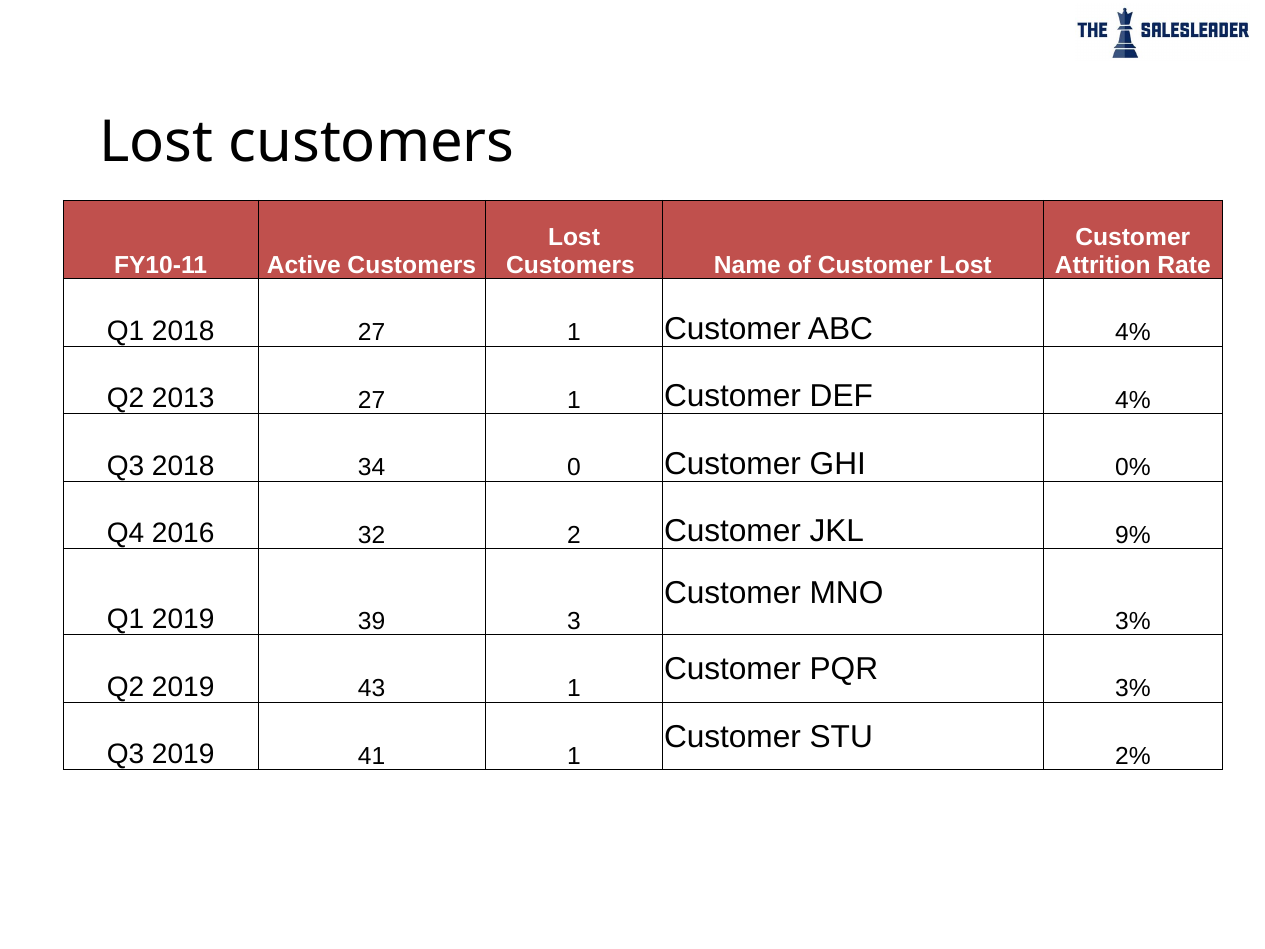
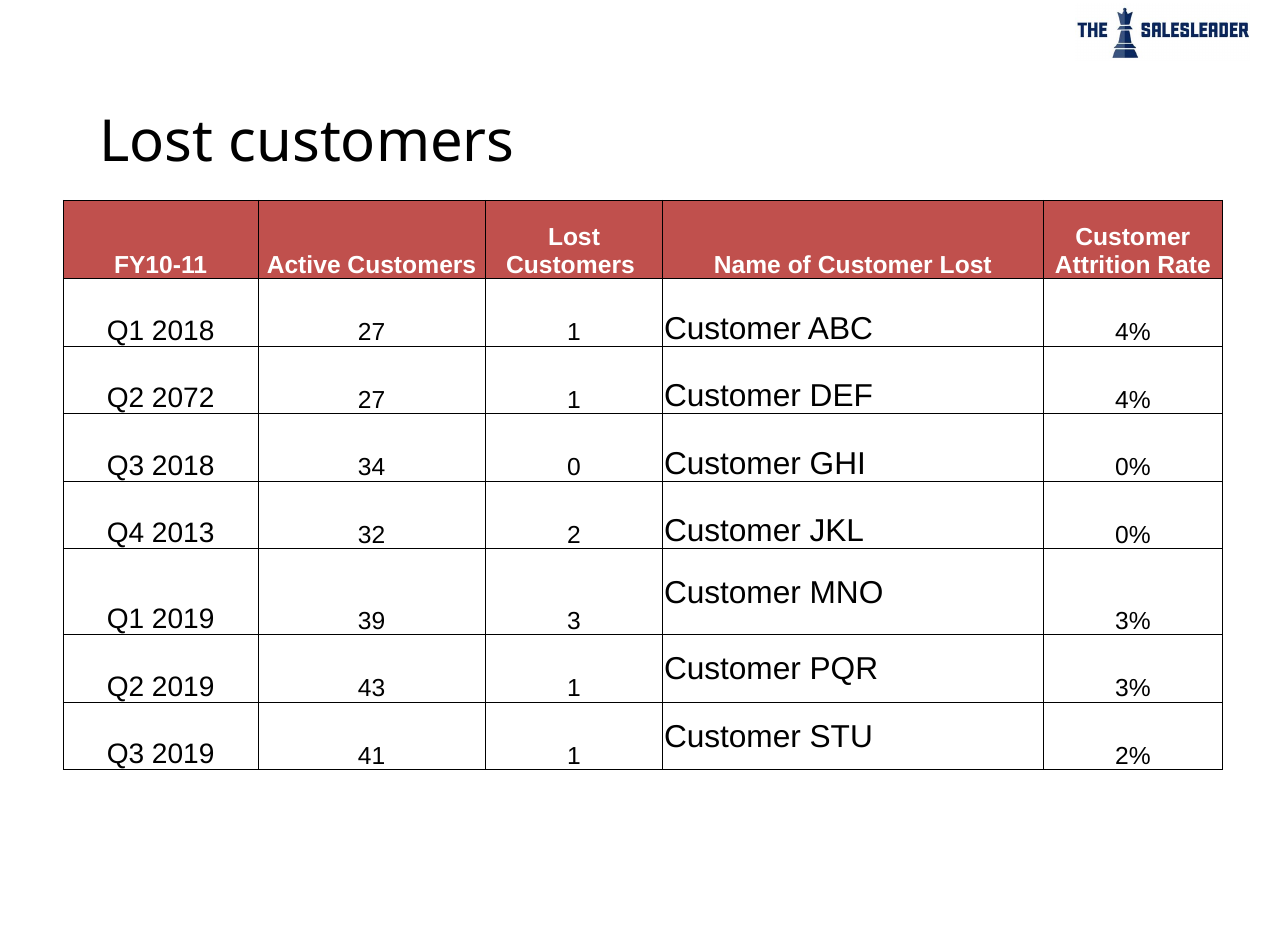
2013: 2013 -> 2072
2016: 2016 -> 2013
JKL 9%: 9% -> 0%
